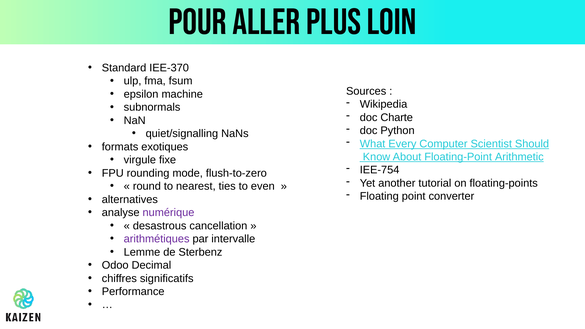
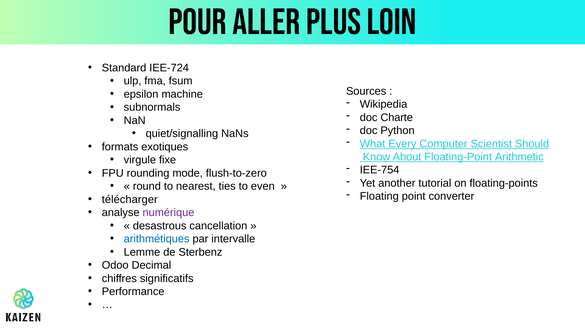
IEE-370: IEE-370 -> IEE-724
alternatives: alternatives -> télécharger
arithmétiques colour: purple -> blue
